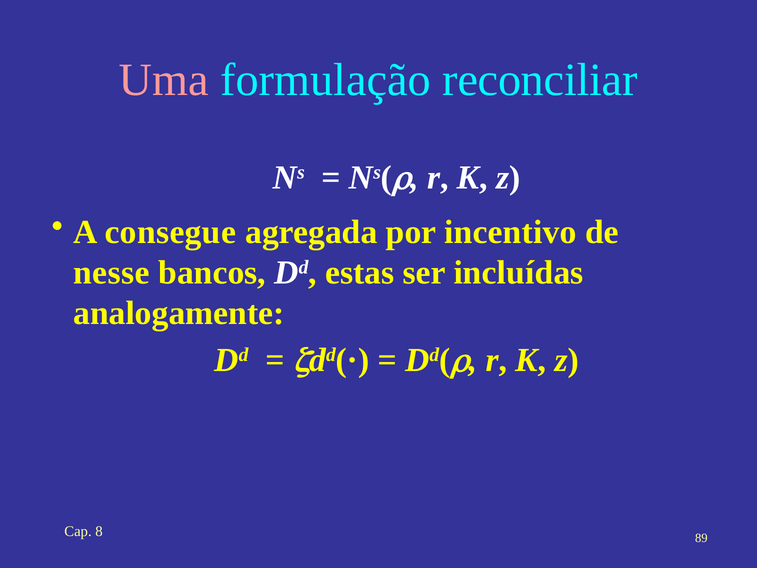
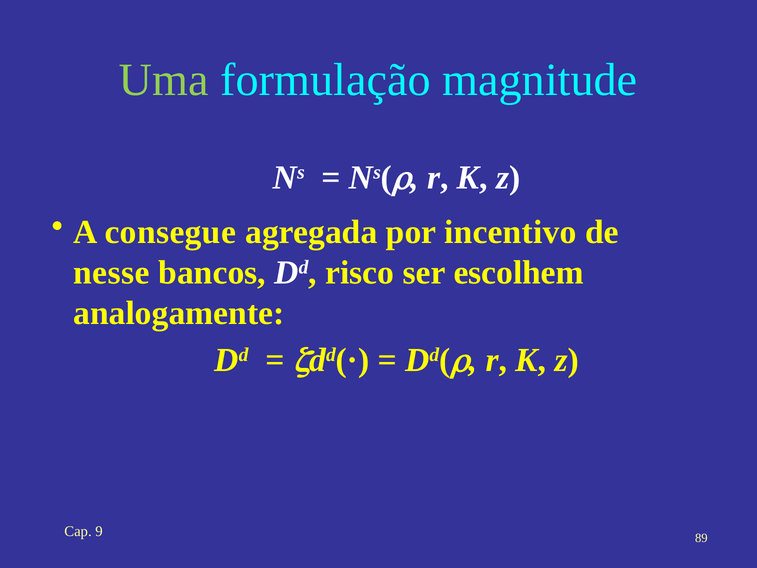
Uma colour: pink -> light green
reconciliar: reconciliar -> magnitude
estas: estas -> risco
incluídas: incluídas -> escolhem
8: 8 -> 9
